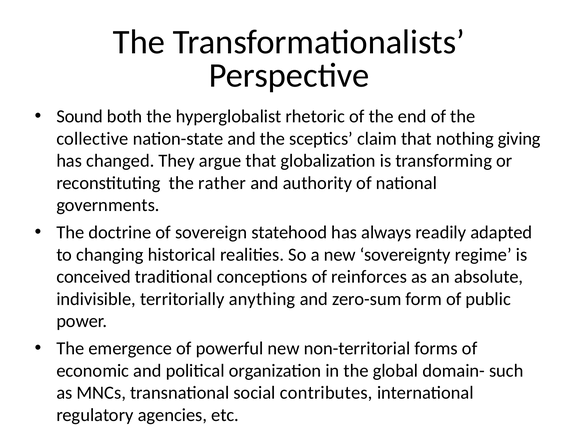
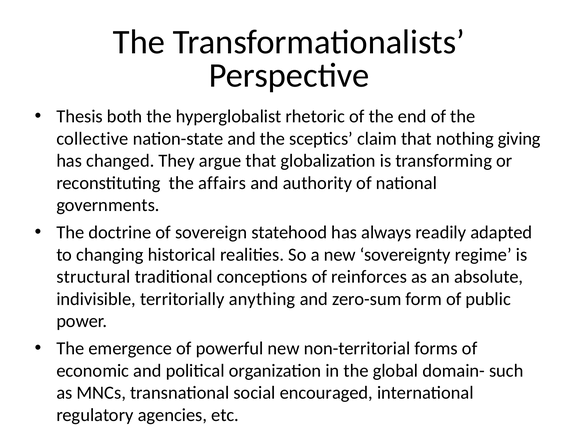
Sound: Sound -> Thesis
rather: rather -> affairs
conceived: conceived -> structural
contributes: contributes -> encouraged
